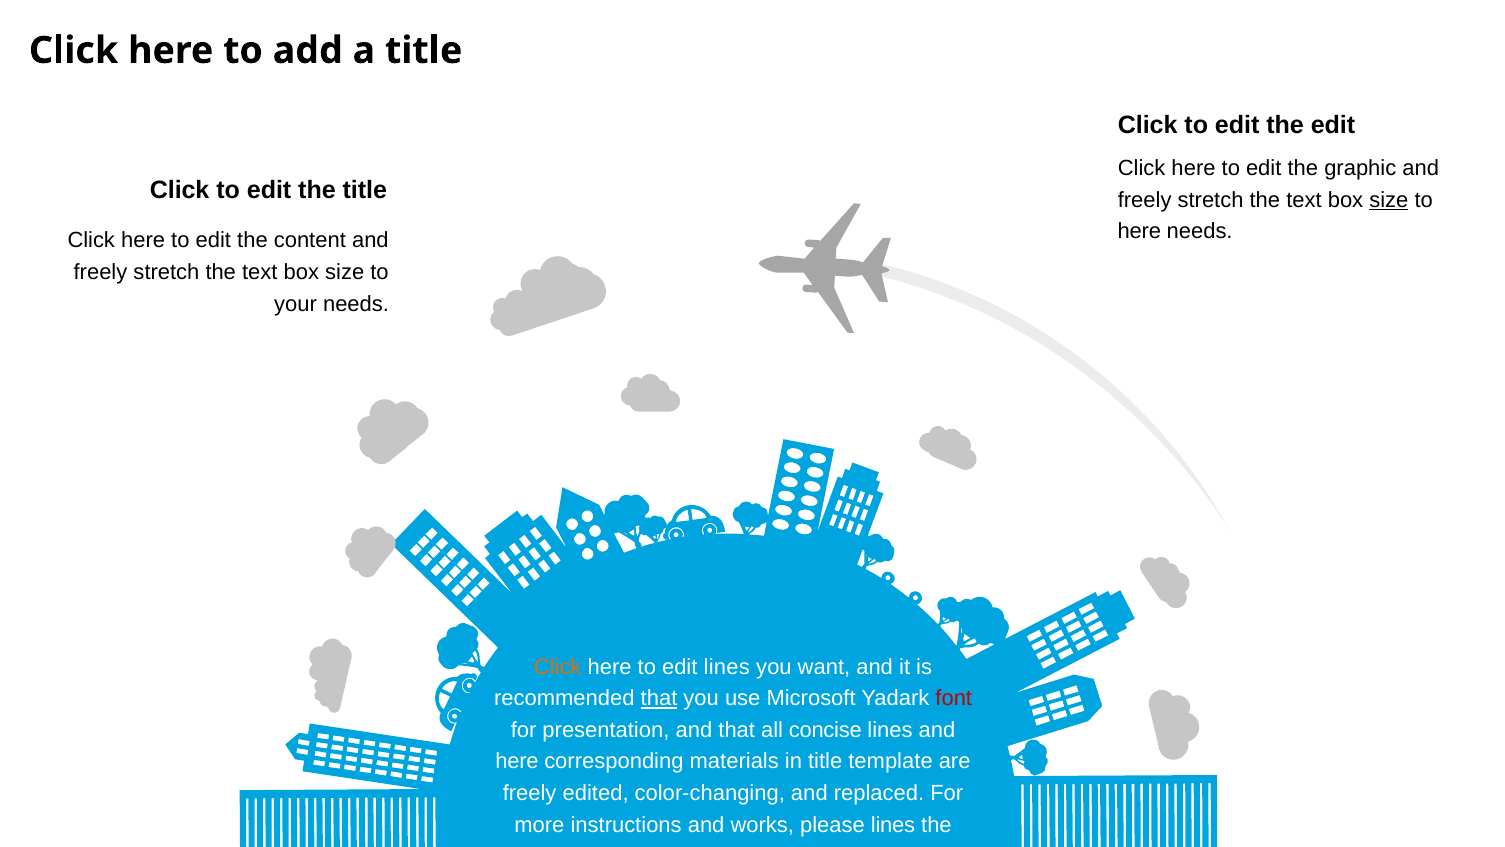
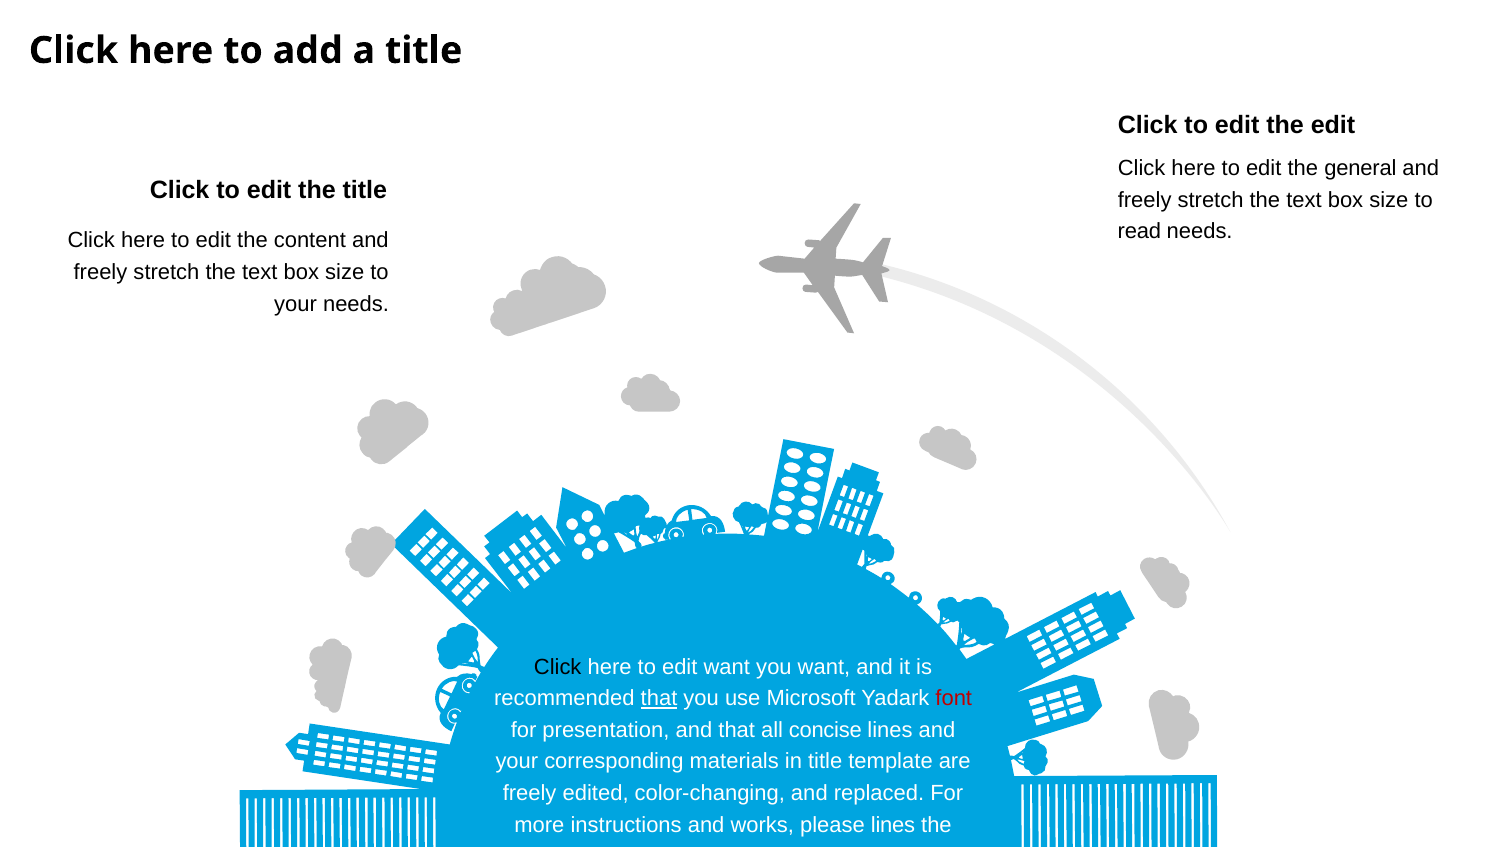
graphic: graphic -> general
size at (1389, 200) underline: present -> none
here at (1139, 231): here -> read
Click at (558, 666) colour: orange -> black
edit lines: lines -> want
here at (517, 761): here -> your
